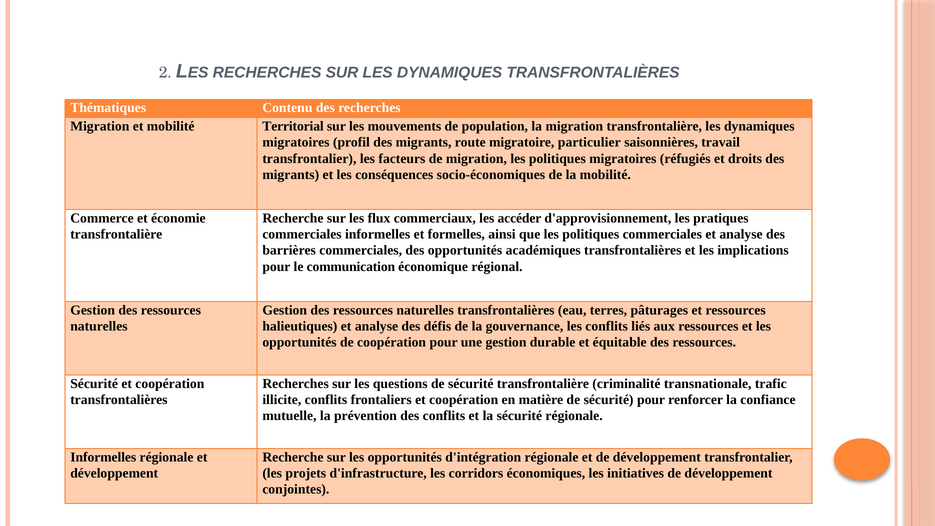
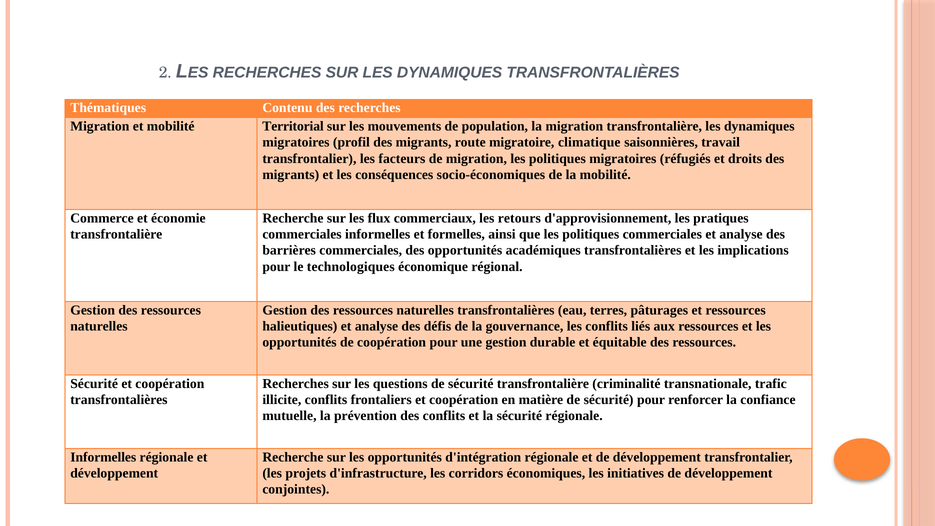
particulier: particulier -> climatique
accéder: accéder -> retours
communication: communication -> technologiques
